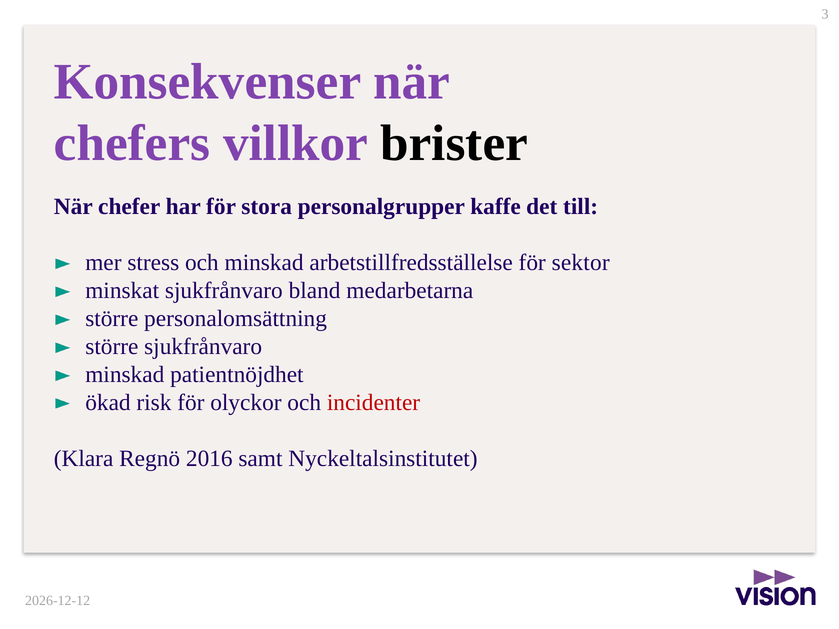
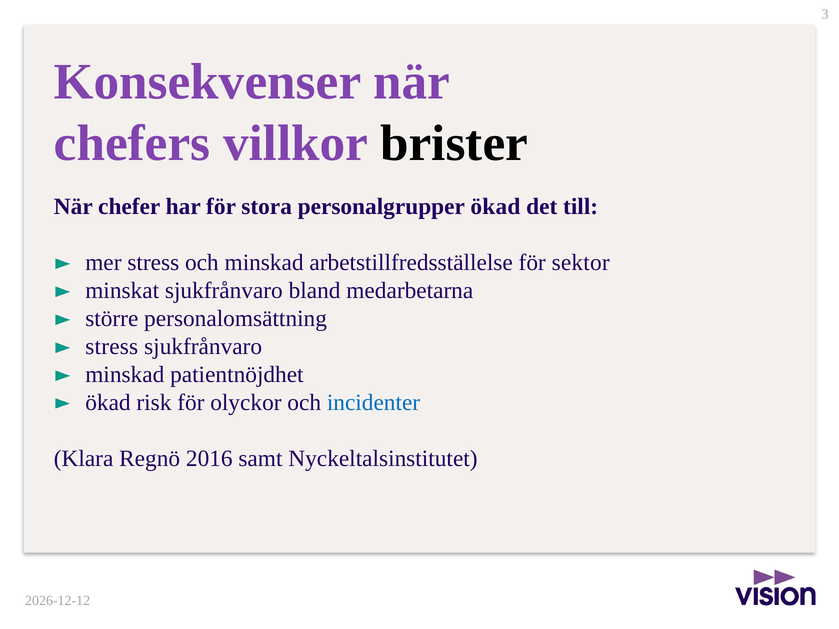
personalgrupper kaffe: kaffe -> ökad
större at (112, 347): större -> stress
incidenter colour: red -> blue
